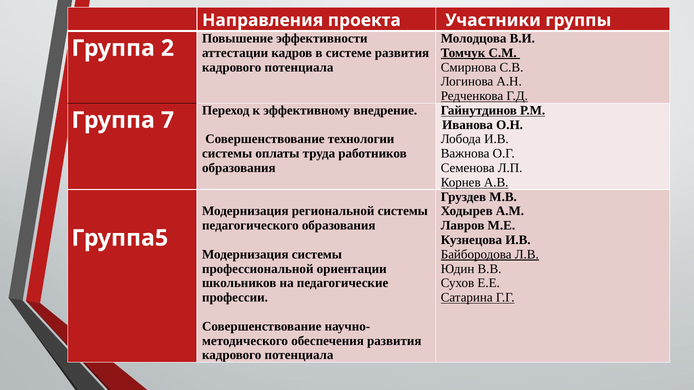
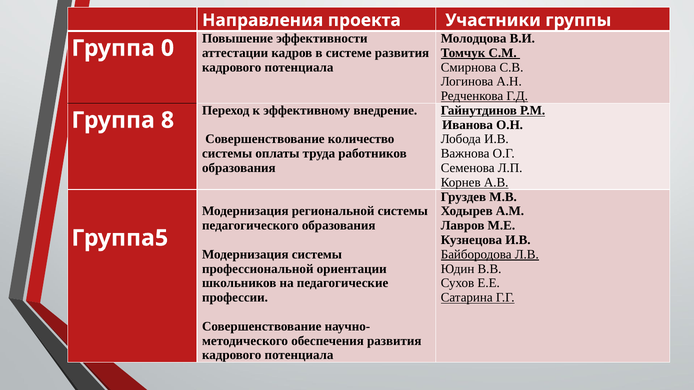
2: 2 -> 0
7: 7 -> 8
технологии: технологии -> количество
